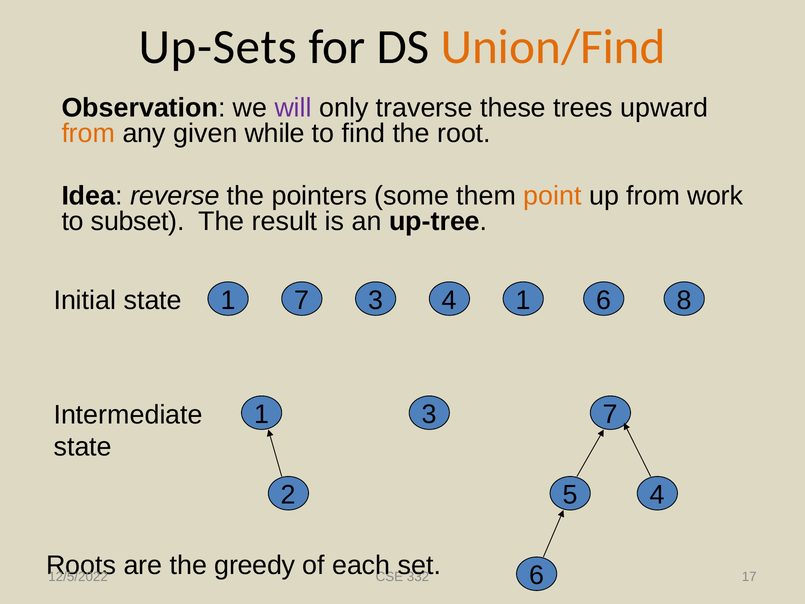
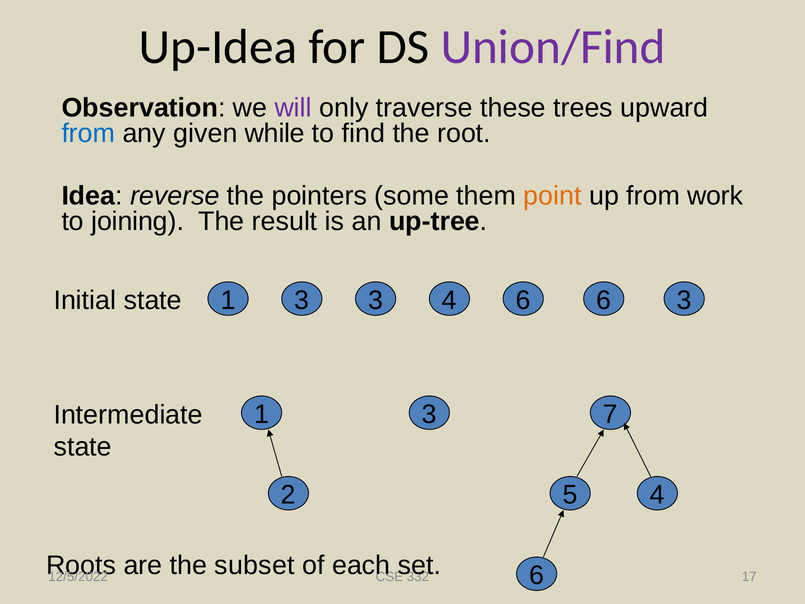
Up-Sets: Up-Sets -> Up-Idea
Union/Find colour: orange -> purple
from at (88, 133) colour: orange -> blue
subset: subset -> joining
1 7: 7 -> 3
4 1: 1 -> 6
6 8: 8 -> 3
greedy: greedy -> subset
